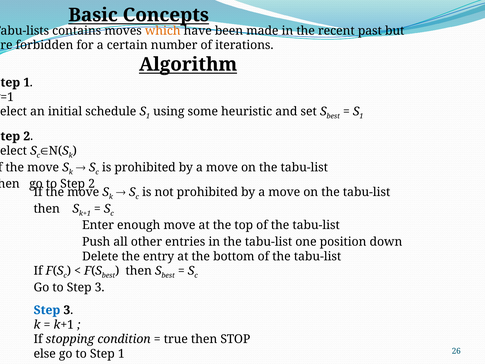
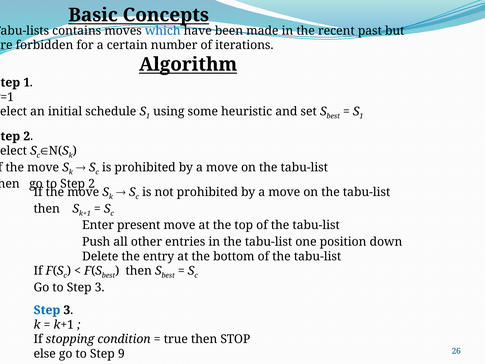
which colour: orange -> blue
enough: enough -> present
to Step 1: 1 -> 9
